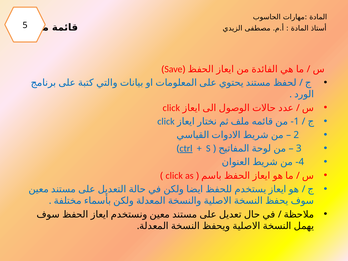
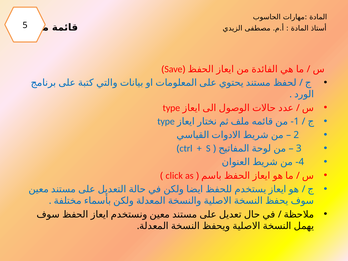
click at (171, 108): click -> type
click at (166, 121): click -> type
ctrl underline: present -> none
